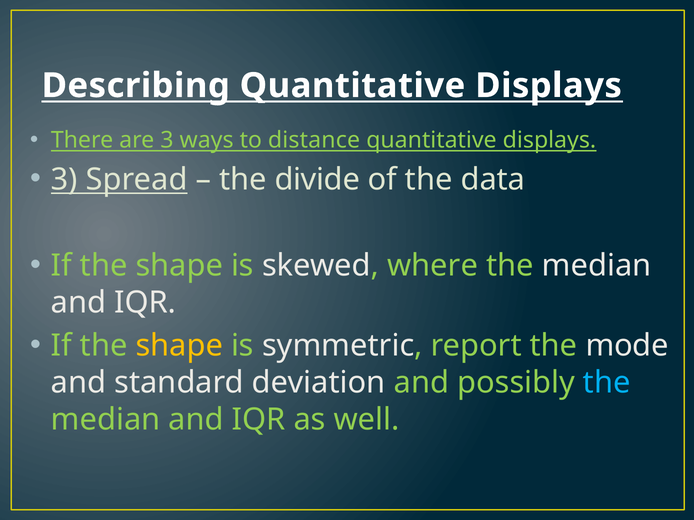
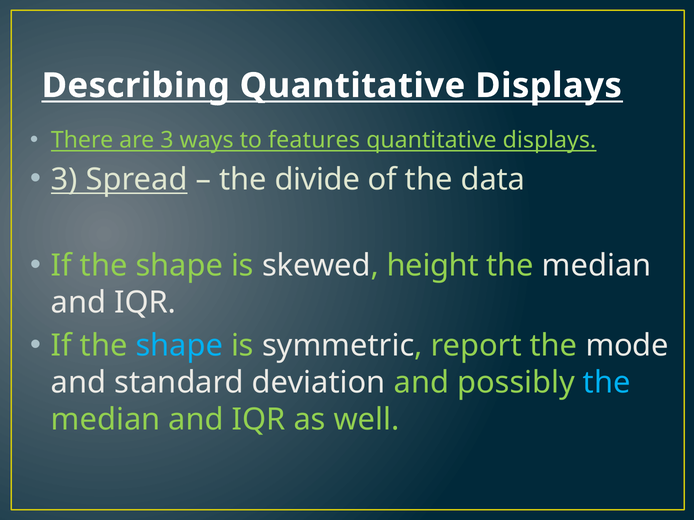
distance: distance -> features
where: where -> height
shape at (179, 346) colour: yellow -> light blue
